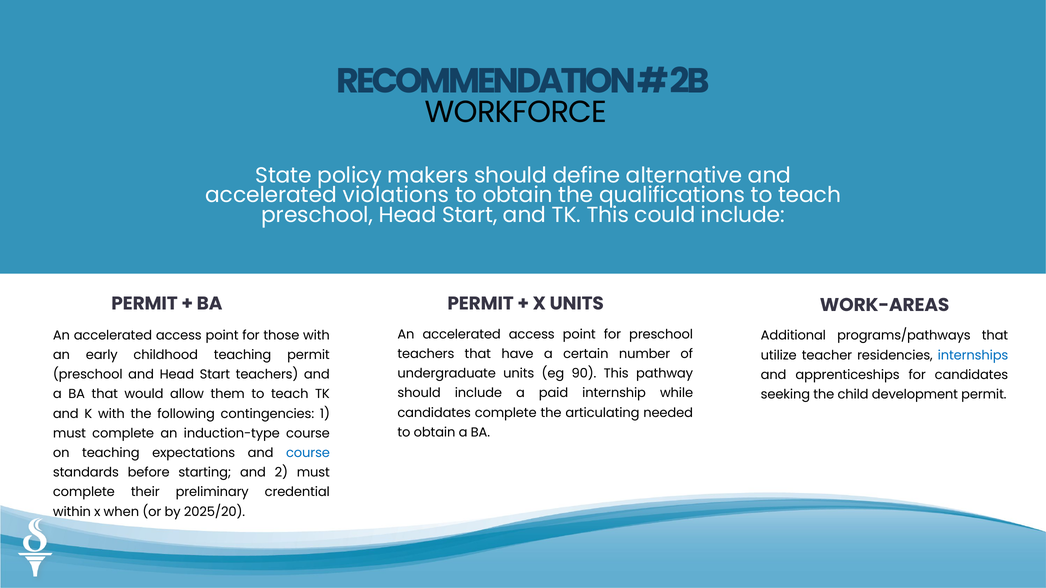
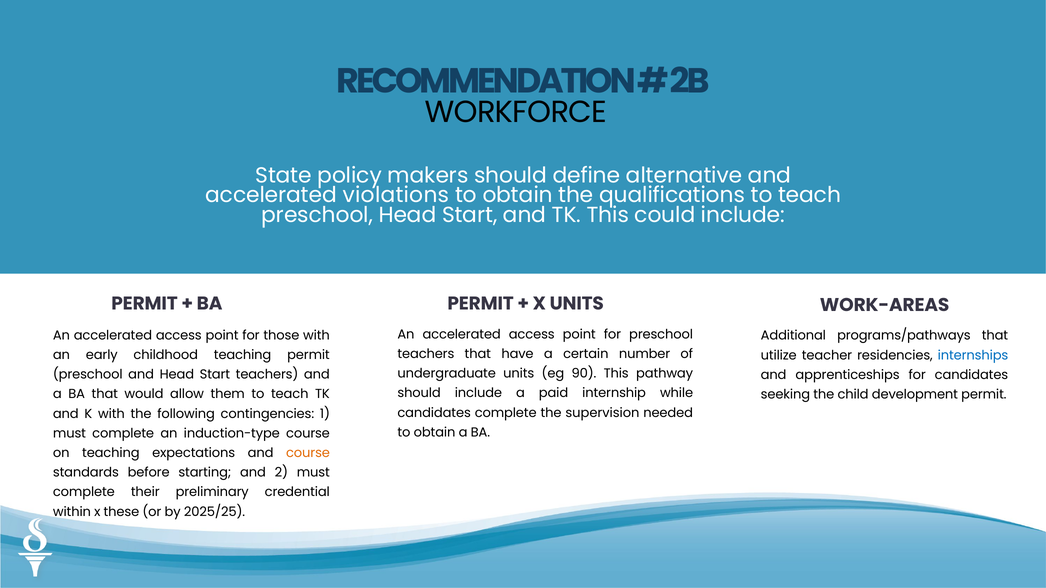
articulating: articulating -> supervision
course at (308, 453) colour: blue -> orange
when: when -> these
2025/20: 2025/20 -> 2025/25
